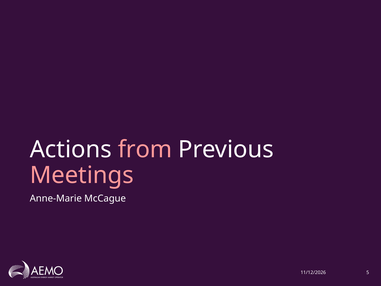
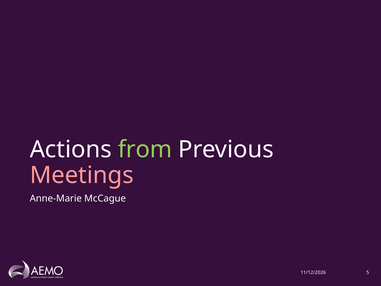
from colour: pink -> light green
